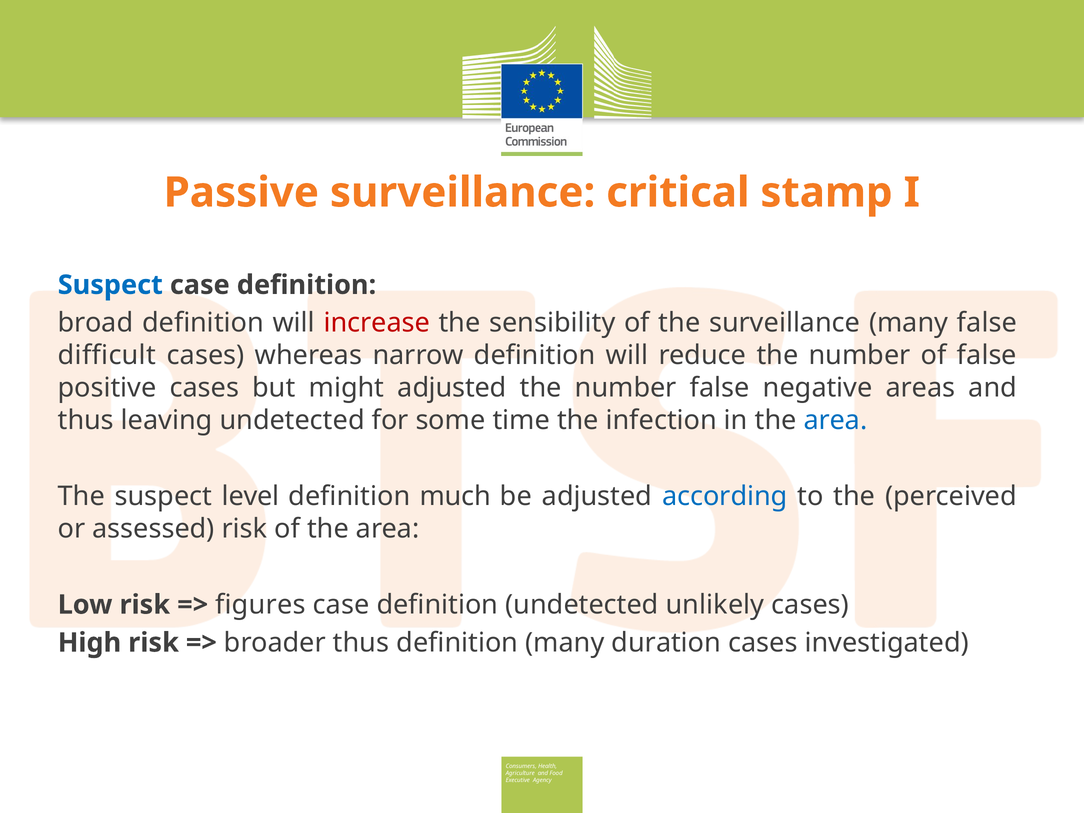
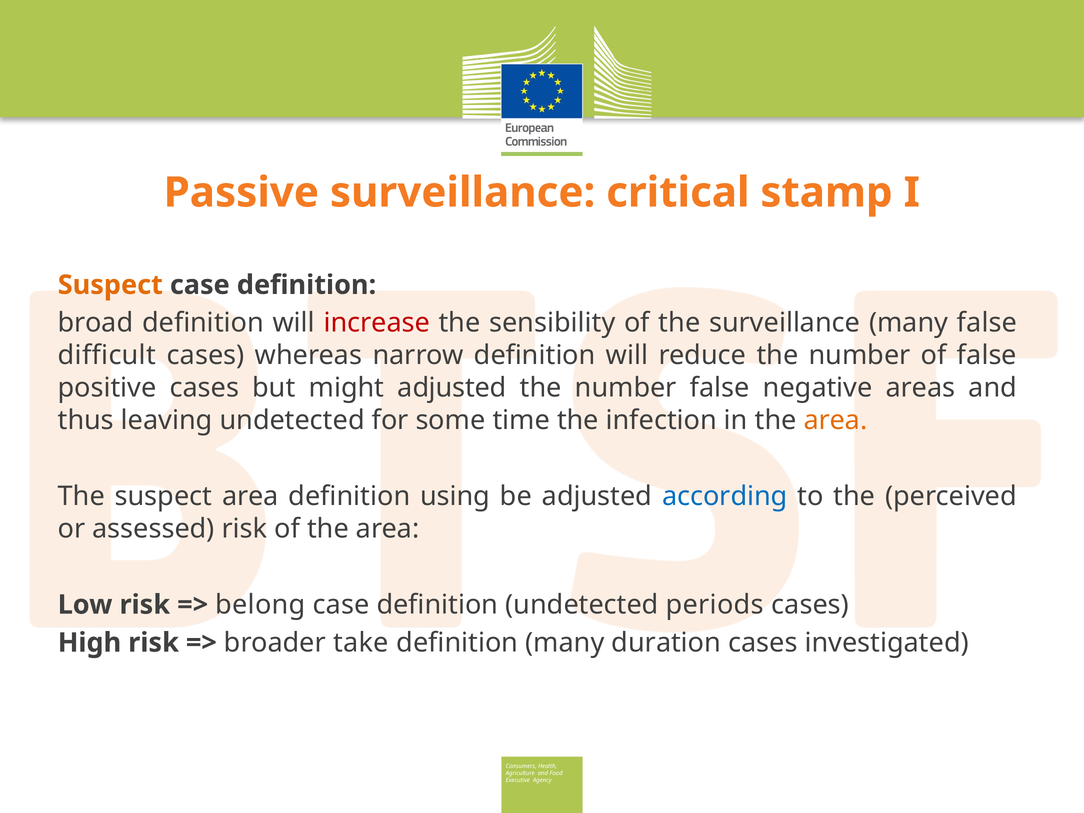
Suspect at (110, 285) colour: blue -> orange
area at (835, 420) colour: blue -> orange
suspect level: level -> area
much: much -> using
figures: figures -> belong
unlikely: unlikely -> periods
broader thus: thus -> take
